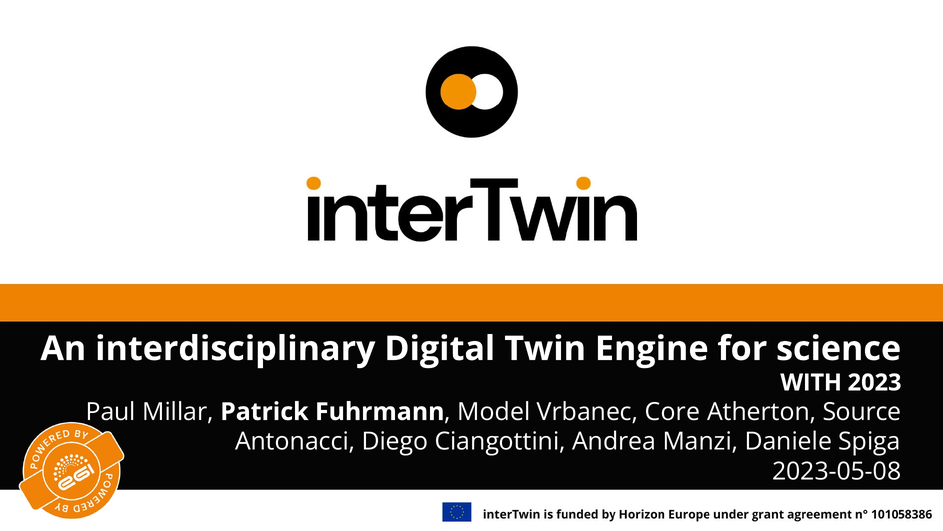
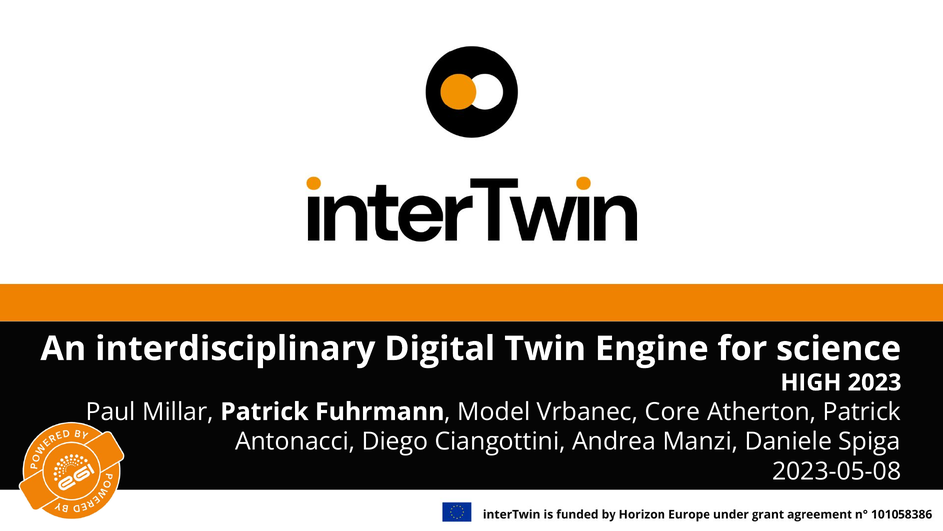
WITH: WITH -> HIGH
Atherton Source: Source -> Patrick
